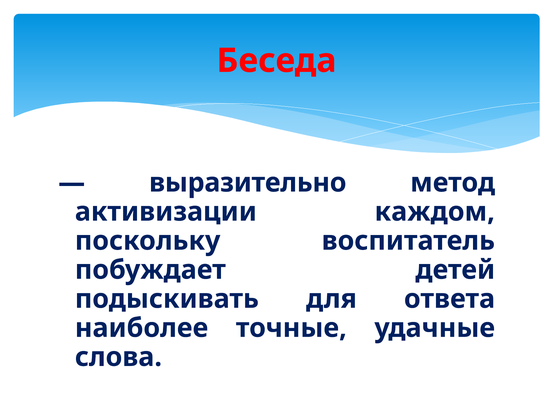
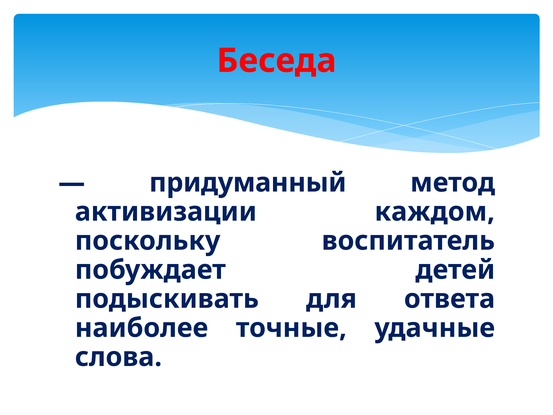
выразительно: выразительно -> придуманный
